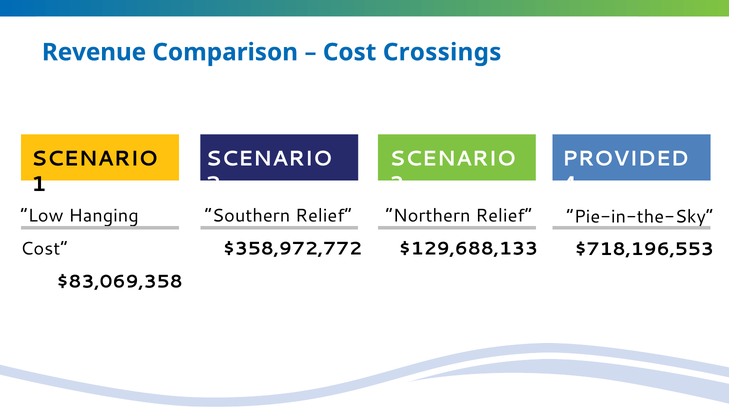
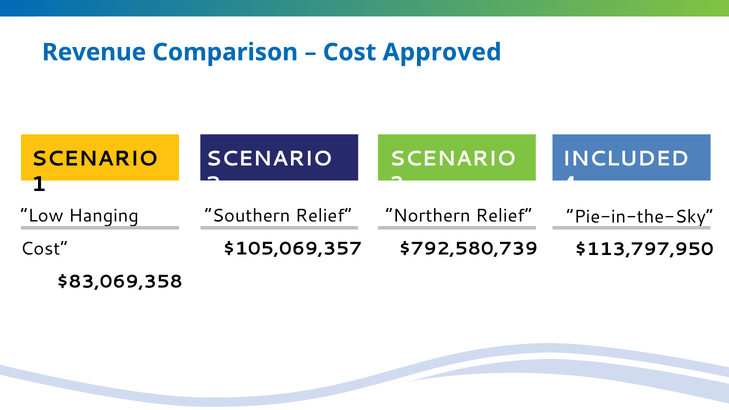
Crossings: Crossings -> Approved
PROVIDED: PROVIDED -> INCLUDED
$358,972,772: $358,972,772 -> $105,069,357
$129,688,133: $129,688,133 -> $792,580,739
$718,196,553: $718,196,553 -> $113,797,950
